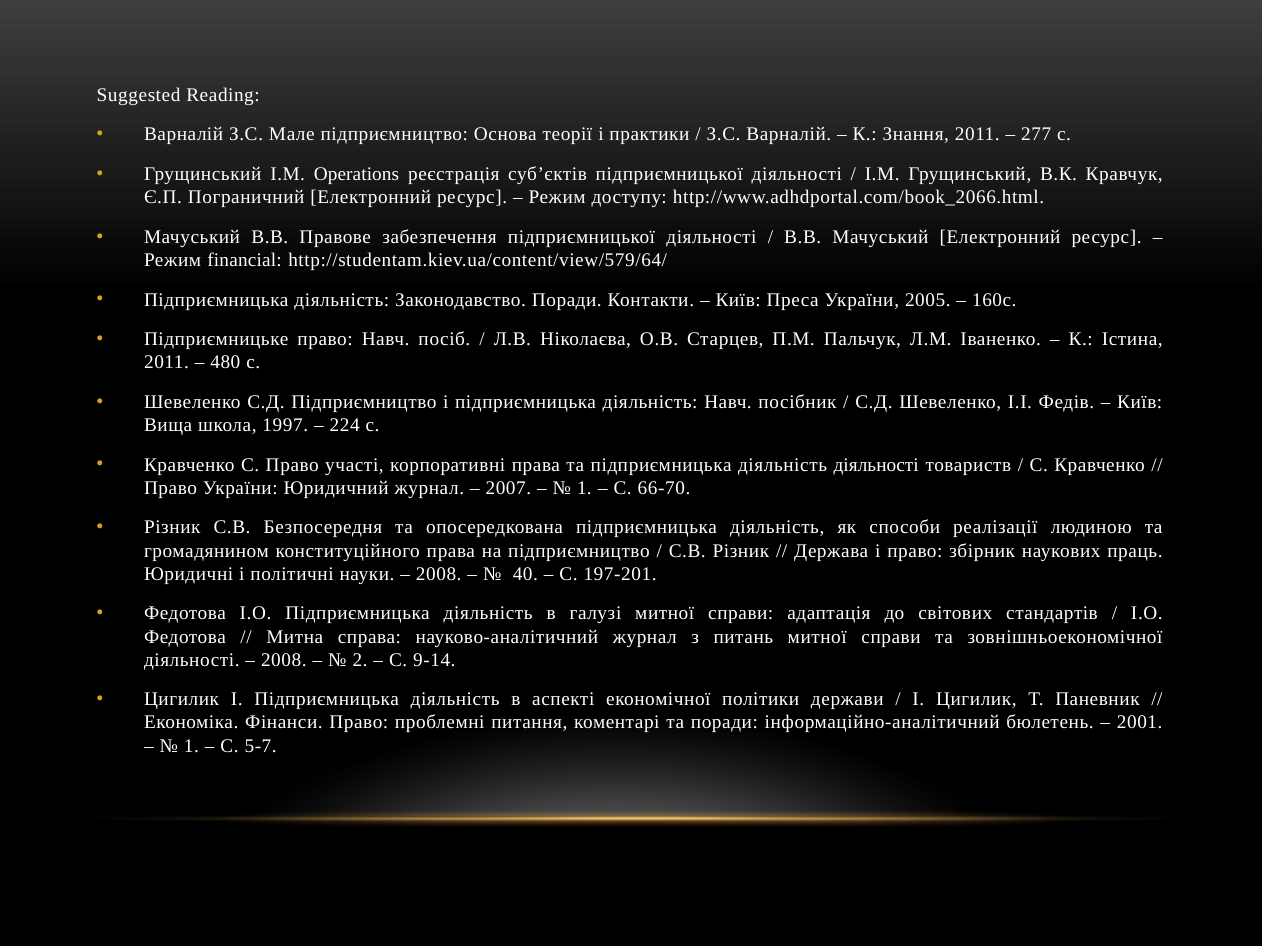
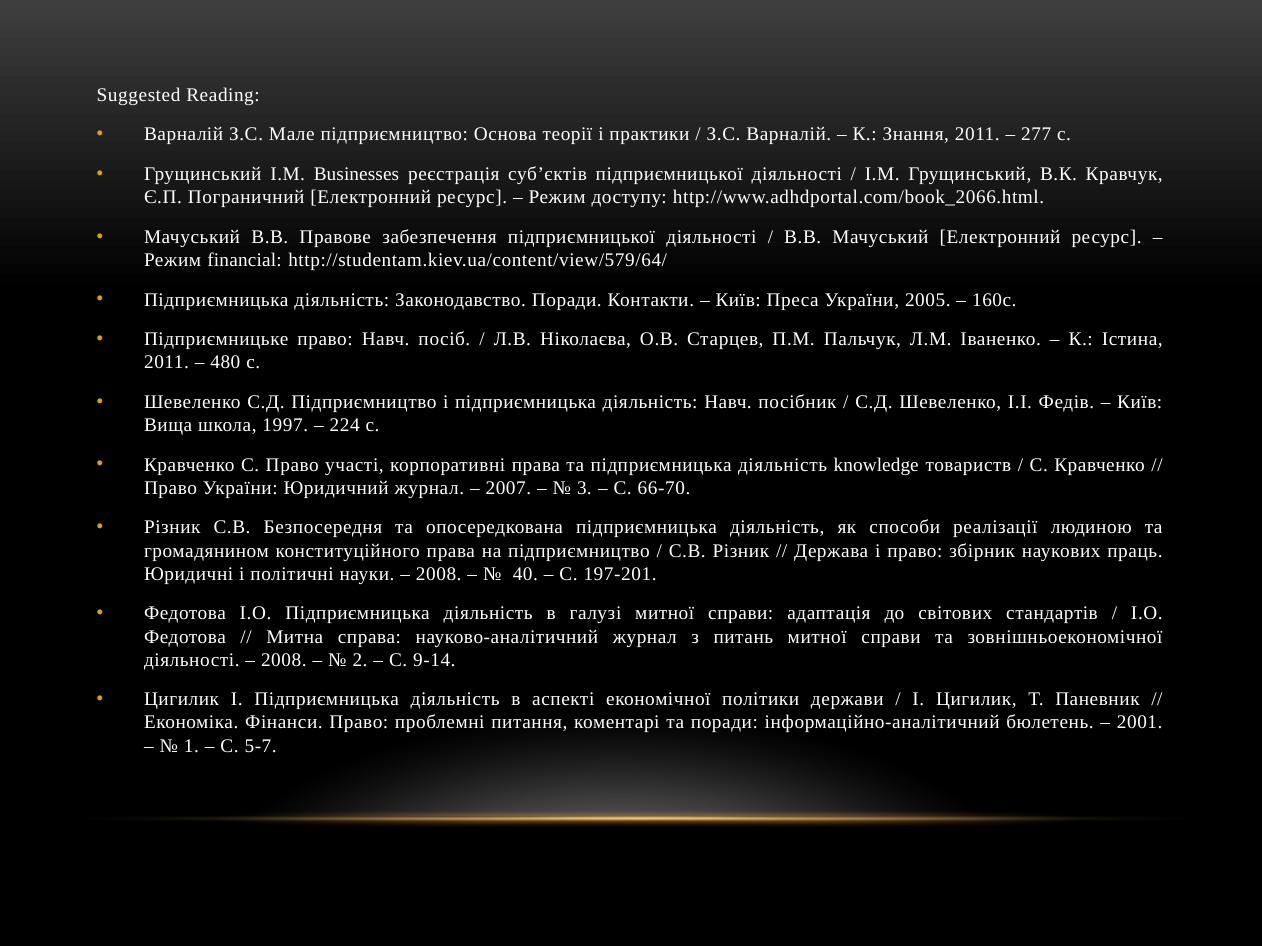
Operations: Operations -> Businesses
діяльність діяльності: діяльності -> knowledge
1 at (584, 488): 1 -> 3
